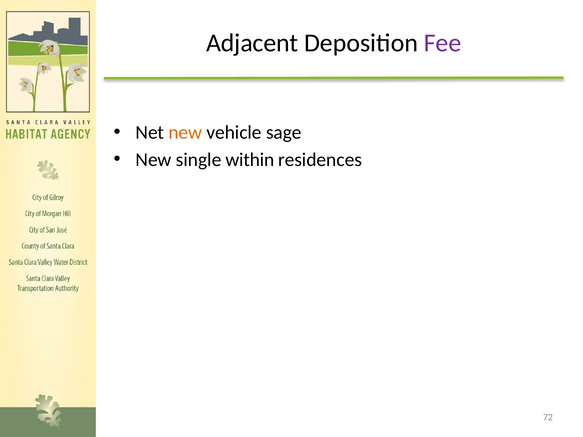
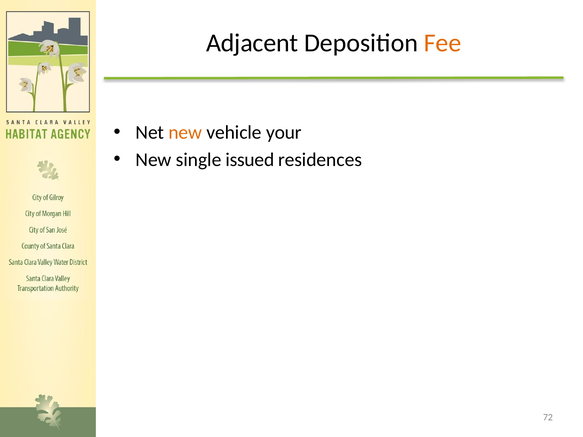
Fee colour: purple -> orange
sage: sage -> your
within: within -> issued
